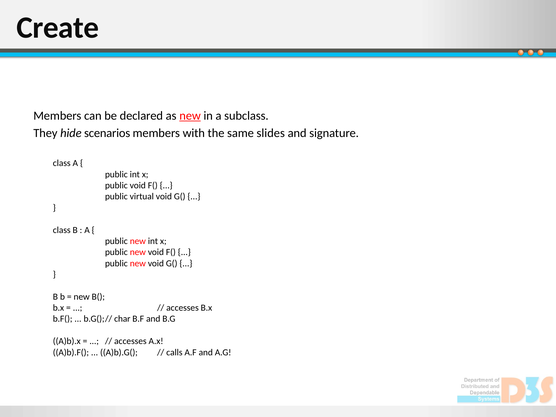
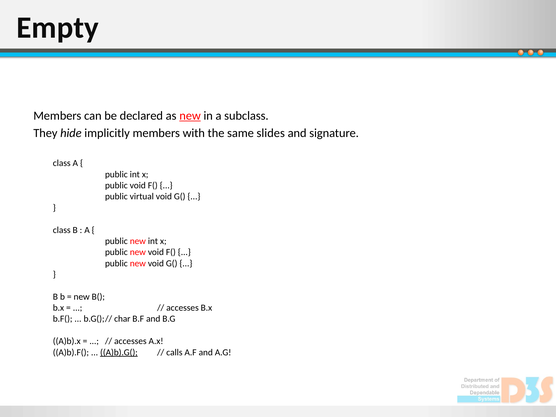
Create: Create -> Empty
scenarios: scenarios -> implicitly
A)b).G( underline: none -> present
